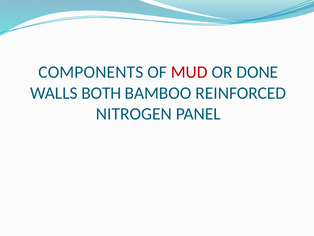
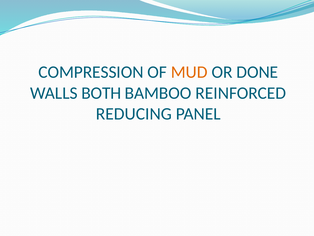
COMPONENTS: COMPONENTS -> COMPRESSION
MUD colour: red -> orange
NITROGEN: NITROGEN -> REDUCING
